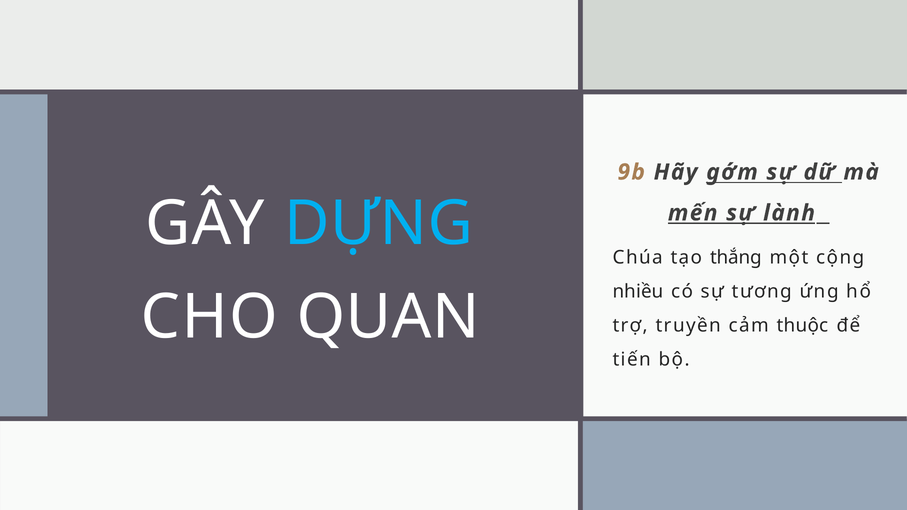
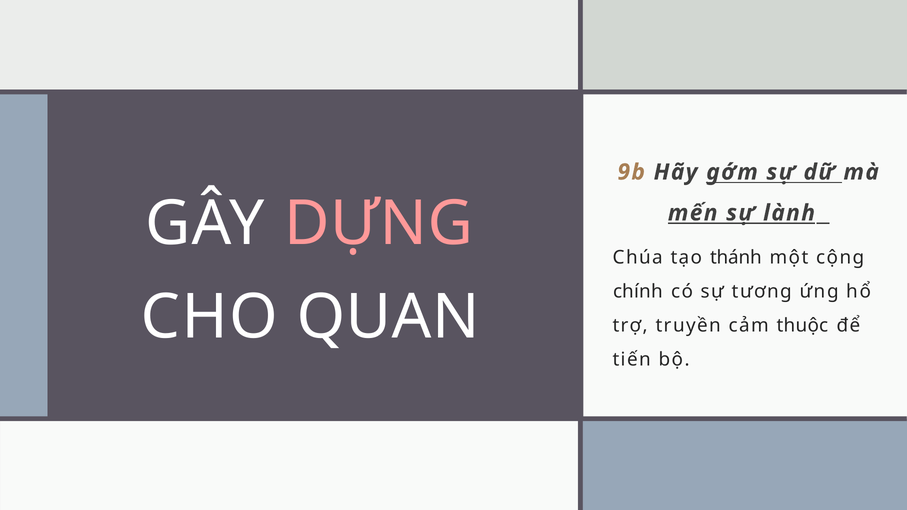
DỰNG colour: light blue -> pink
thắng: thắng -> thánh
nhiều: nhiều -> chính
